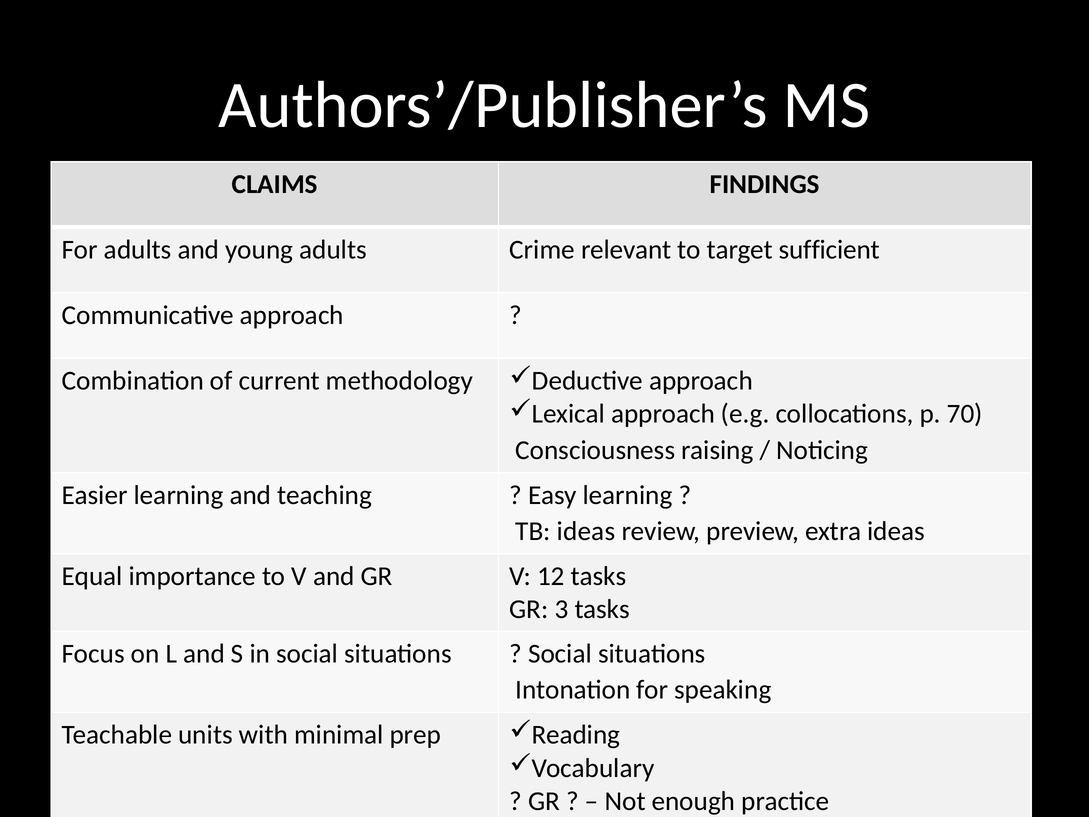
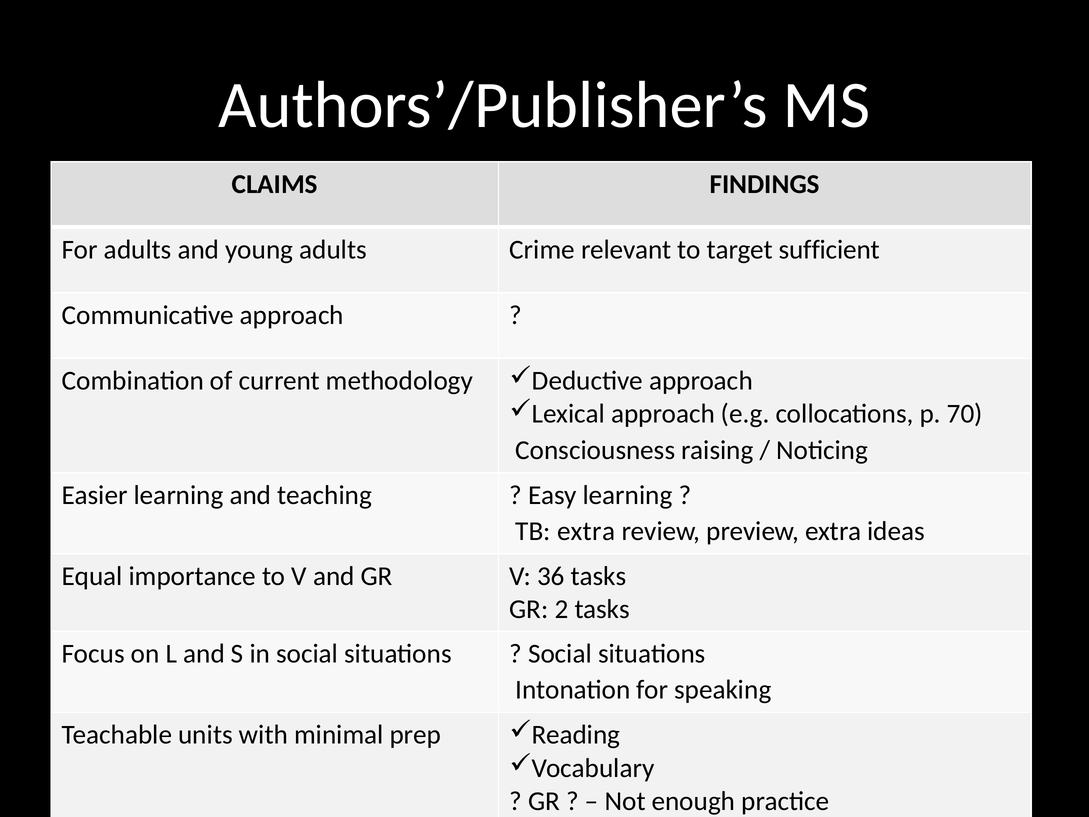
TB ideas: ideas -> extra
12: 12 -> 36
3: 3 -> 2
